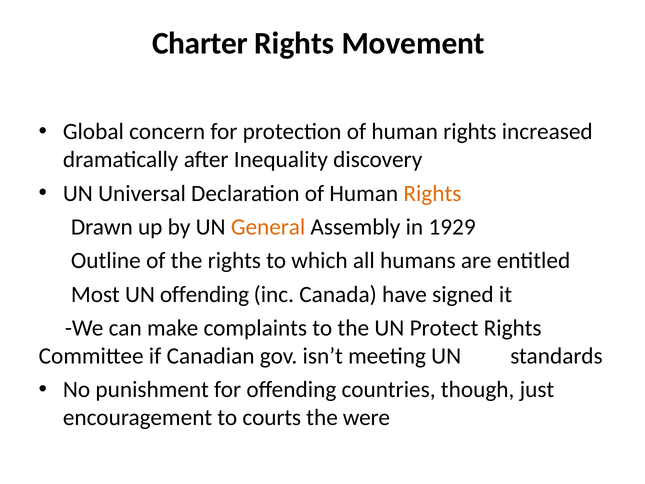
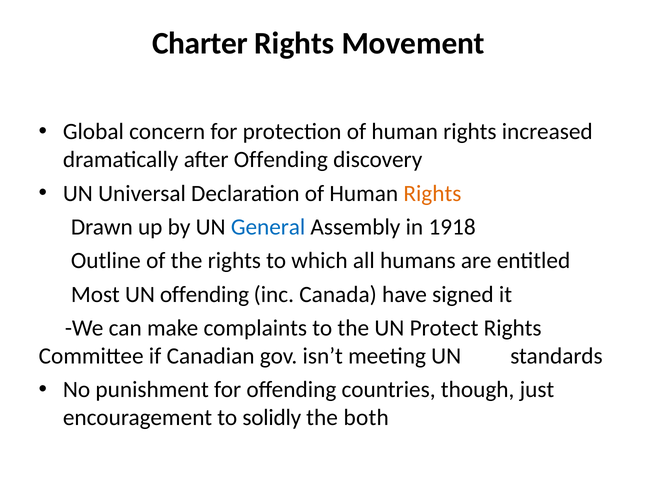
after Inequality: Inequality -> Offending
General colour: orange -> blue
1929: 1929 -> 1918
courts: courts -> solidly
were: were -> both
